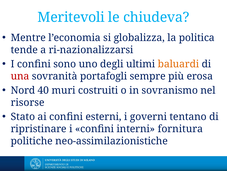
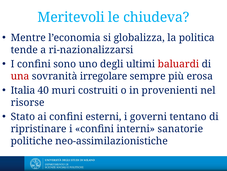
baluardi colour: orange -> red
portafogli: portafogli -> irregolare
Nord: Nord -> Italia
sovranismo: sovranismo -> provenienti
fornitura: fornitura -> sanatorie
